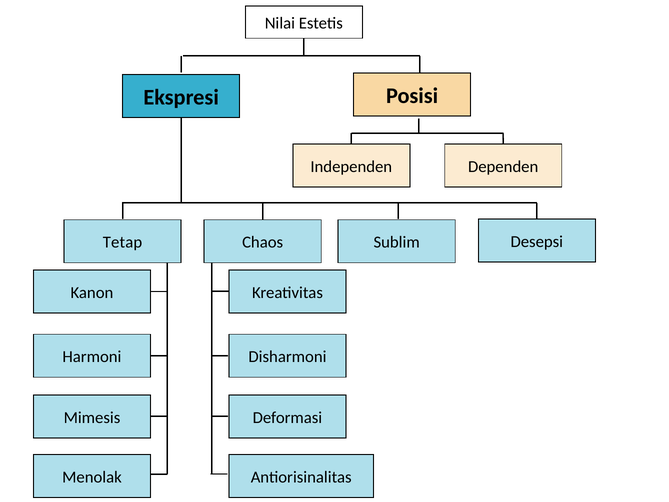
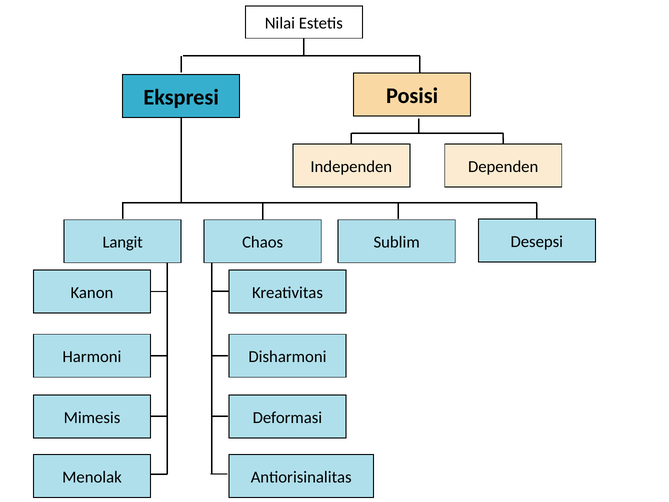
Tetap: Tetap -> Langit
